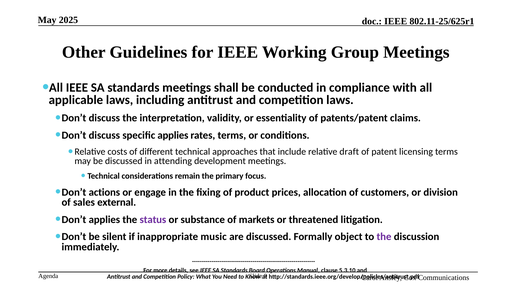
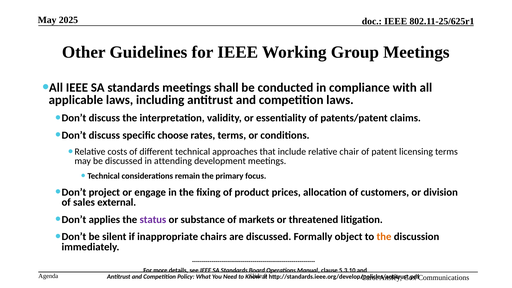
specific applies: applies -> choose
draft: draft -> chair
actions: actions -> project
music: music -> chairs
the at (384, 237) colour: purple -> orange
